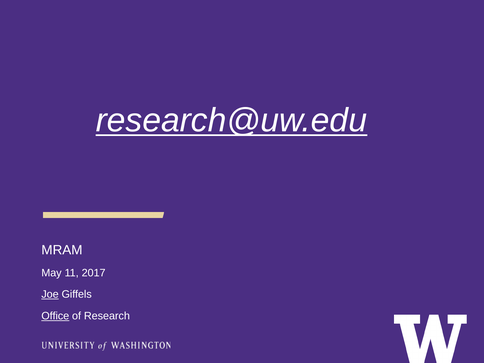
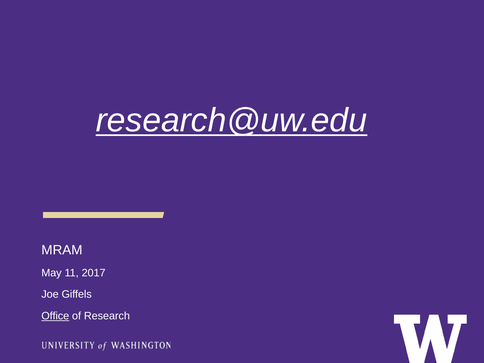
Joe underline: present -> none
